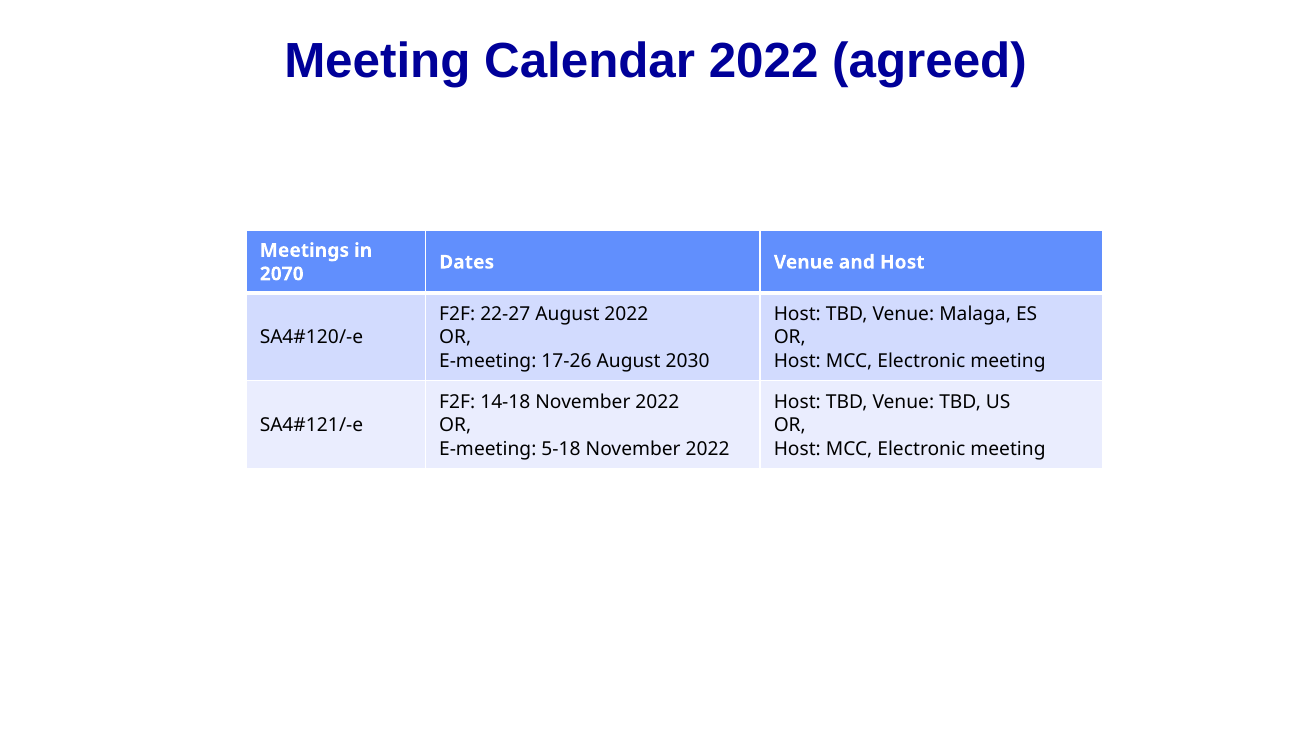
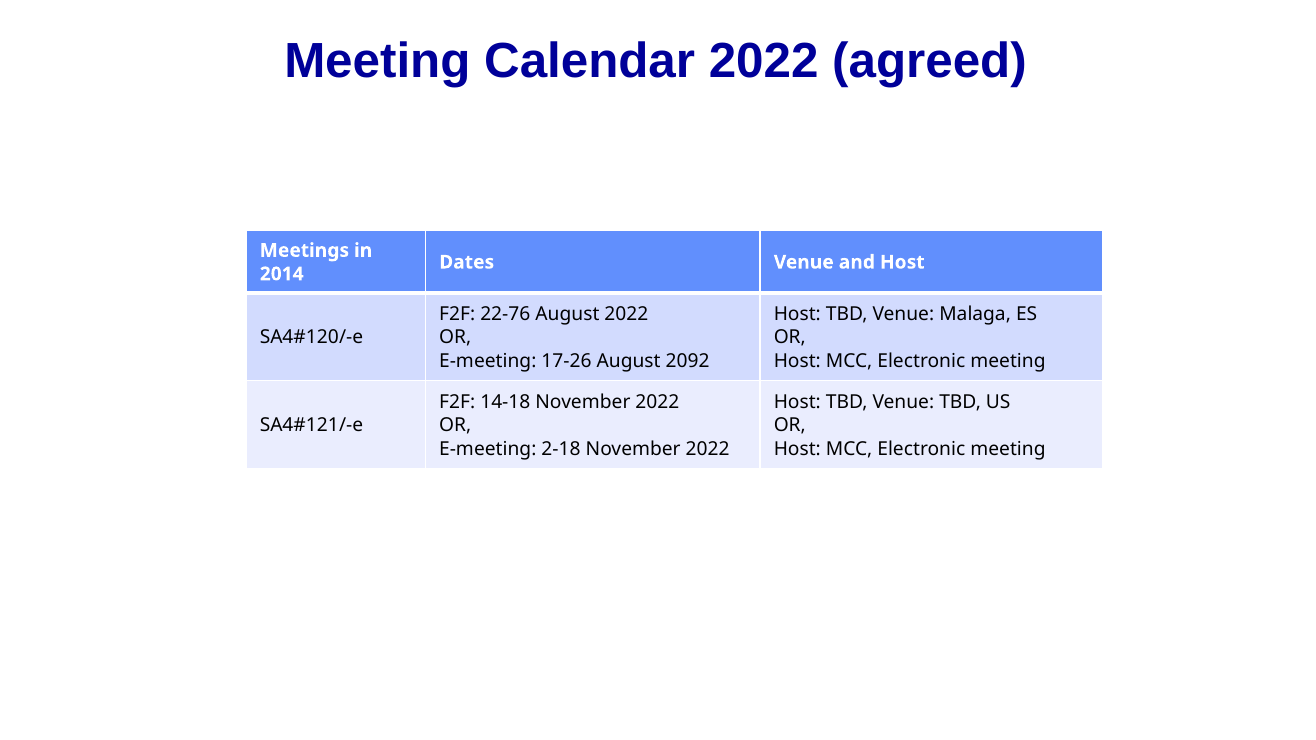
2070: 2070 -> 2014
22-27: 22-27 -> 22-76
2030: 2030 -> 2092
5-18: 5-18 -> 2-18
